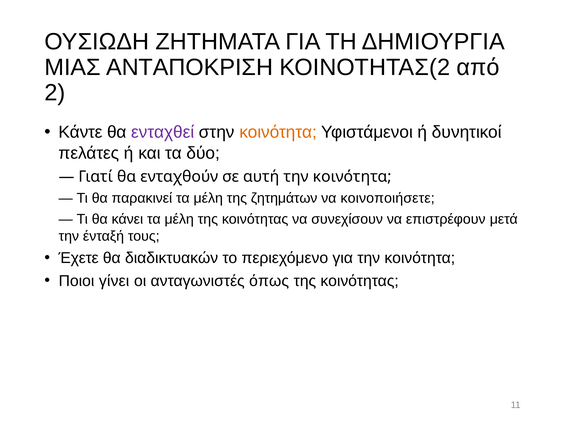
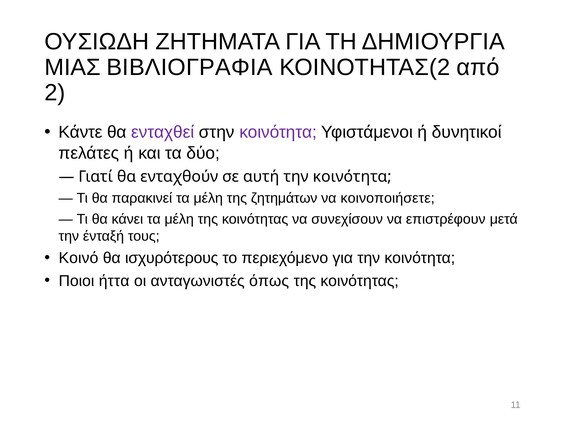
ΑΝΤΑΠΟΚΡΙΣΗ: ΑΝΤΑΠΟΚΡΙΣΗ -> ΒΙΒΛΙΟΓΡΑΦΙΑ
κοινότητα at (278, 132) colour: orange -> purple
Έχετε: Έχετε -> Κοινό
διαδικτυακών: διαδικτυακών -> ισχυρότερους
γίνει: γίνει -> ήττα
